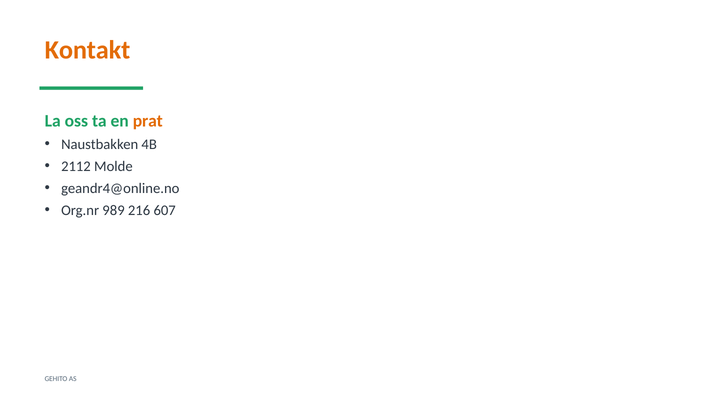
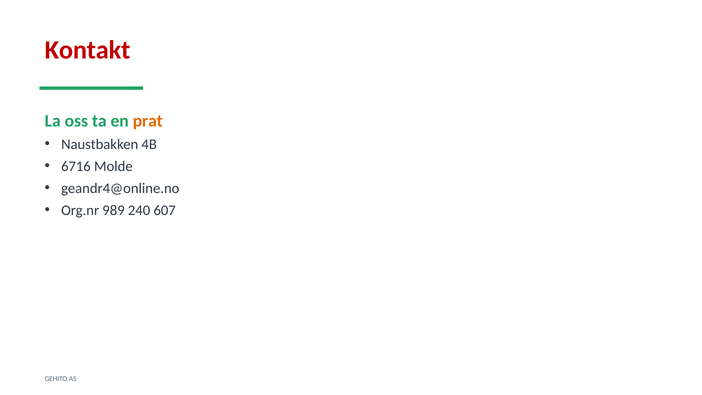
Kontakt colour: orange -> red
2112: 2112 -> 6716
216: 216 -> 240
